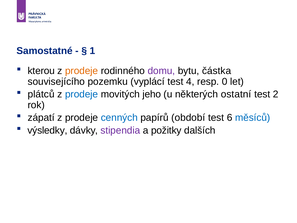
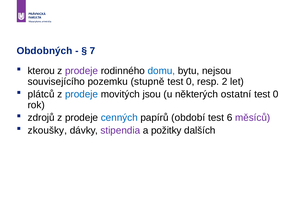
Samostatné: Samostatné -> Obdobných
1: 1 -> 7
prodeje at (82, 71) colour: orange -> purple
domu colour: purple -> blue
částka: částka -> nejsou
vyplácí: vyplácí -> stupně
4 at (190, 82): 4 -> 0
0: 0 -> 2
jeho: jeho -> jsou
2 at (276, 94): 2 -> 0
zápatí: zápatí -> zdrojů
měsíců colour: blue -> purple
výsledky: výsledky -> zkoušky
